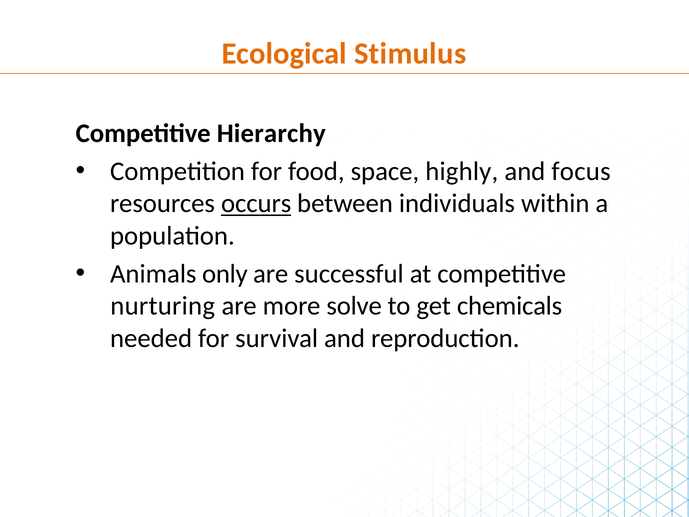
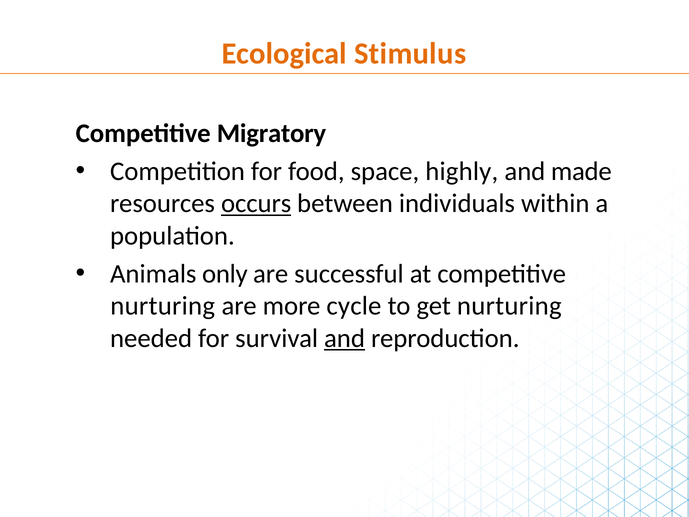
Hierarchy: Hierarchy -> Migratory
focus: focus -> made
solve: solve -> cycle
get chemicals: chemicals -> nurturing
and at (345, 338) underline: none -> present
